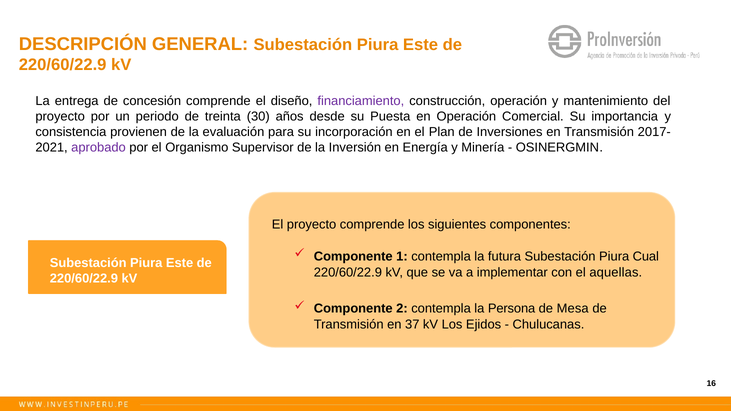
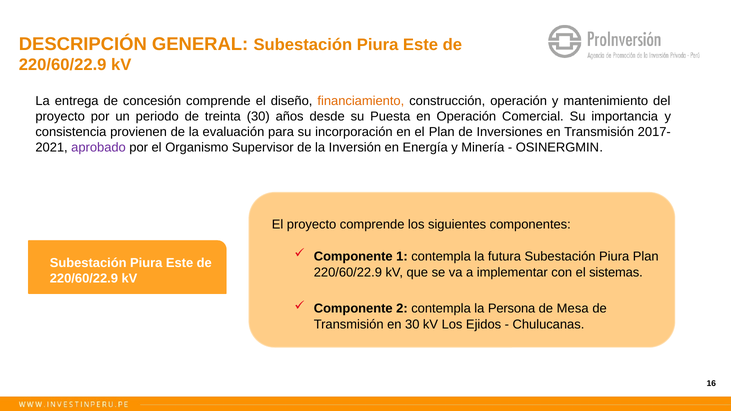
financiamiento colour: purple -> orange
Piura Cual: Cual -> Plan
aquellas: aquellas -> sistemas
en 37: 37 -> 30
